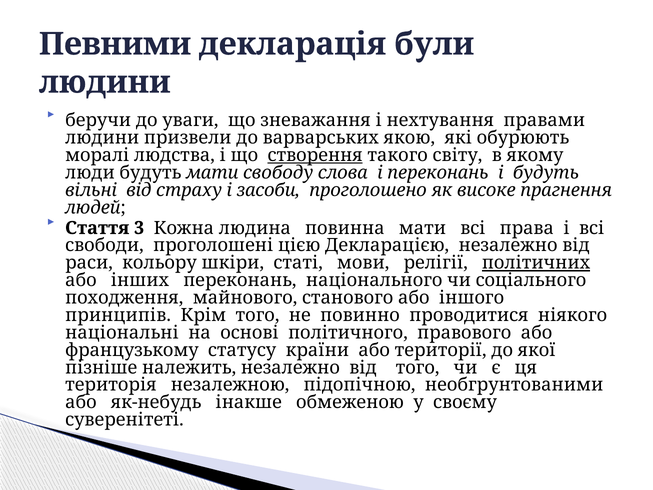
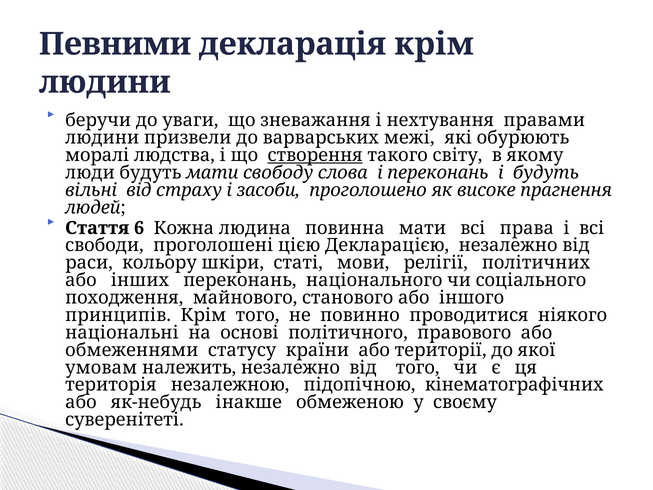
декларація були: були -> крім
якою: якою -> межі
3: 3 -> 6
політичних underline: present -> none
французькому: французькому -> обмеженнями
пізніше: пізніше -> умовам
необгрунтованими: необгрунтованими -> кінематографічних
